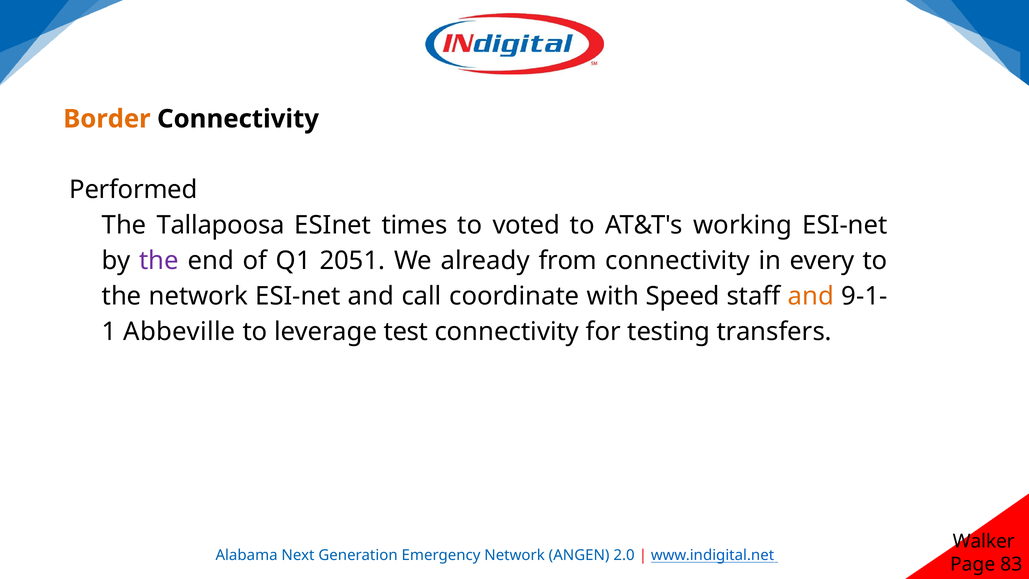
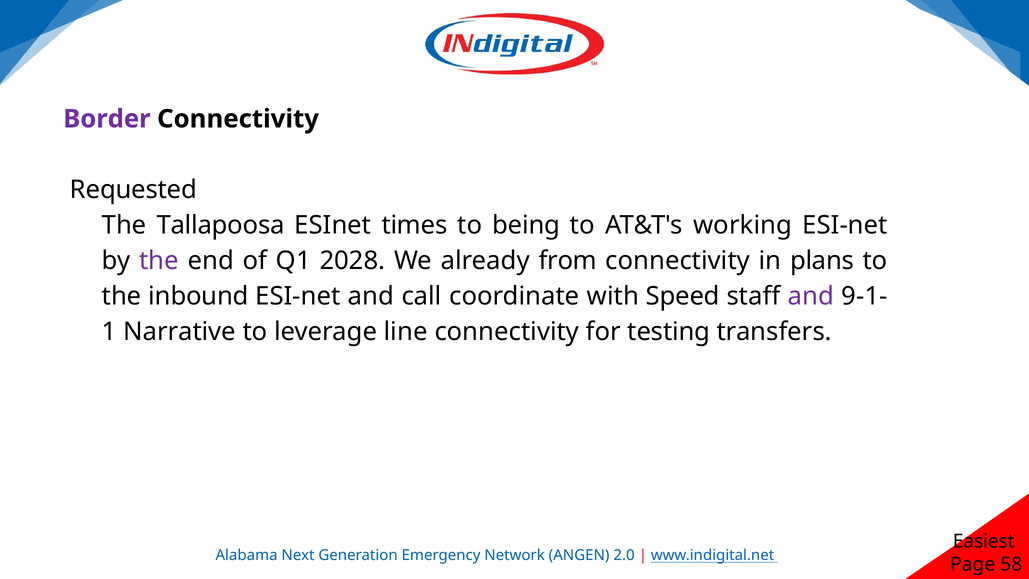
Border colour: orange -> purple
Performed: Performed -> Requested
voted: voted -> being
2051: 2051 -> 2028
every: every -> plans
the network: network -> inbound
and at (811, 296) colour: orange -> purple
Abbeville: Abbeville -> Narrative
test: test -> line
Walker: Walker -> Easiest
83: 83 -> 58
